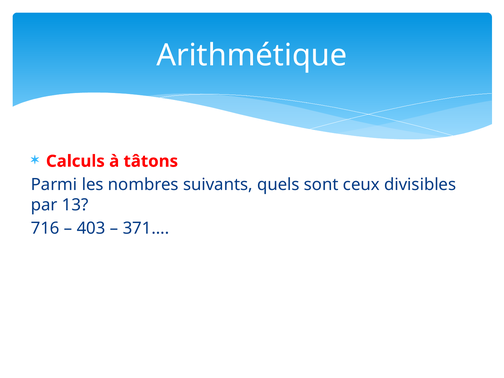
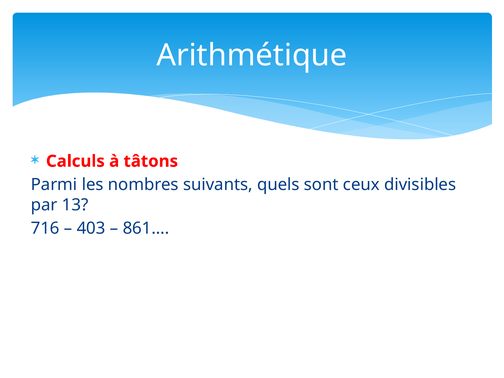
371…: 371… -> 861…
